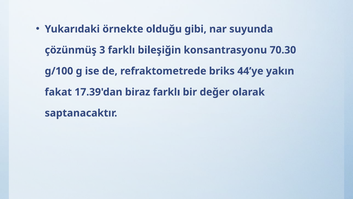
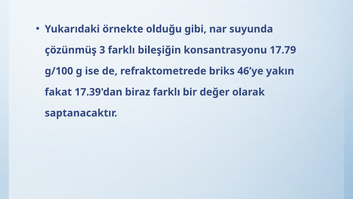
70.30: 70.30 -> 17.79
44’ye: 44’ye -> 46’ye
